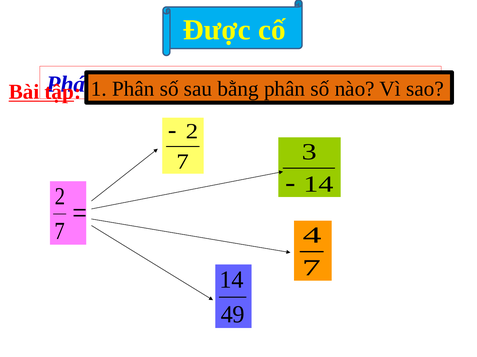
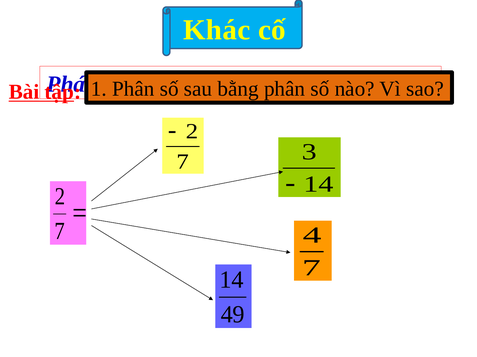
Được: Được -> Khác
